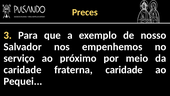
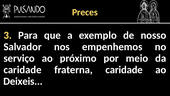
Pequei: Pequei -> Deixeis
